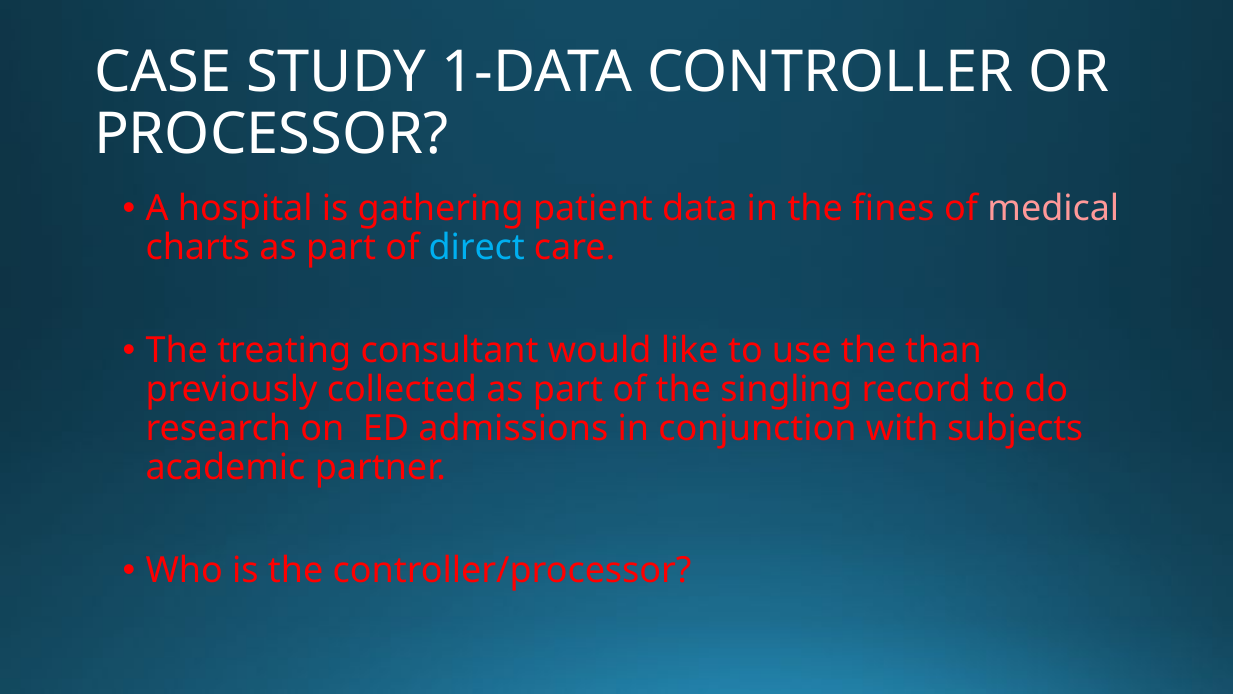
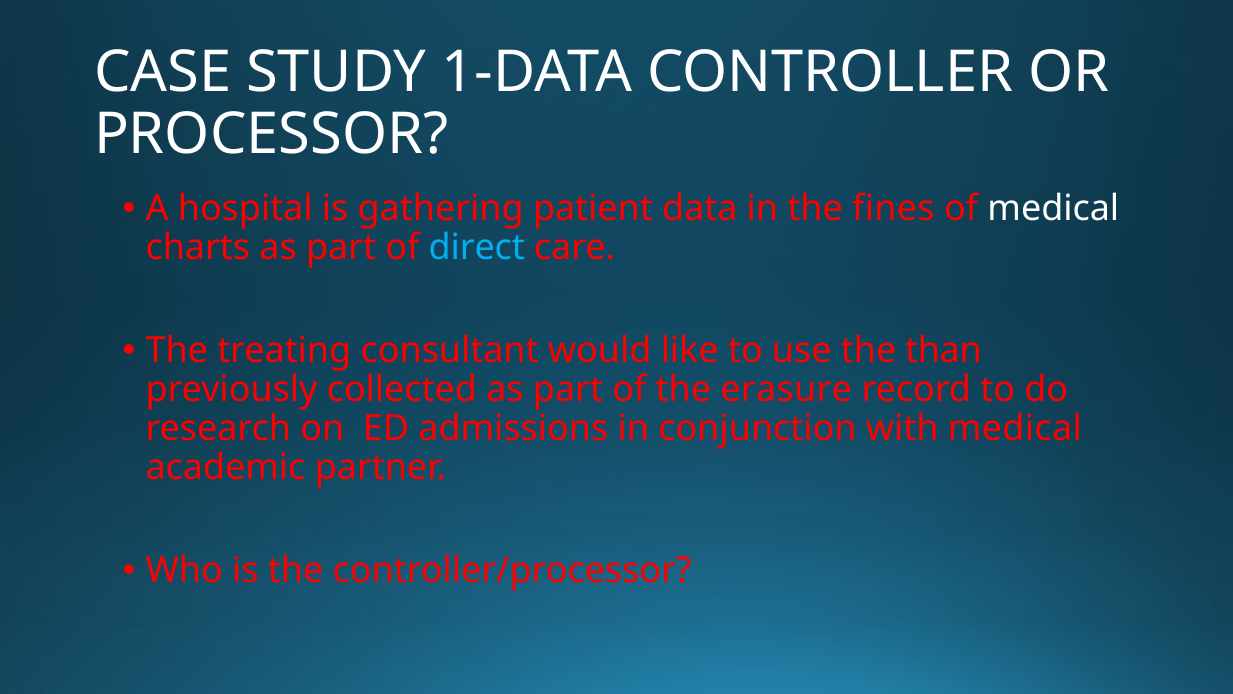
medical at (1053, 208) colour: pink -> white
singling: singling -> erasure
with subjects: subjects -> medical
